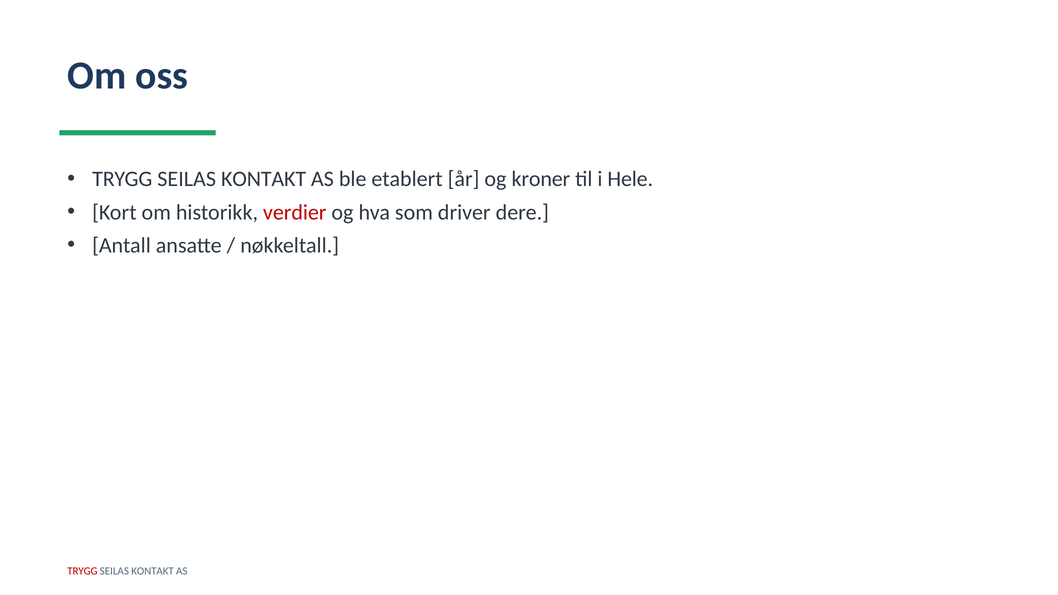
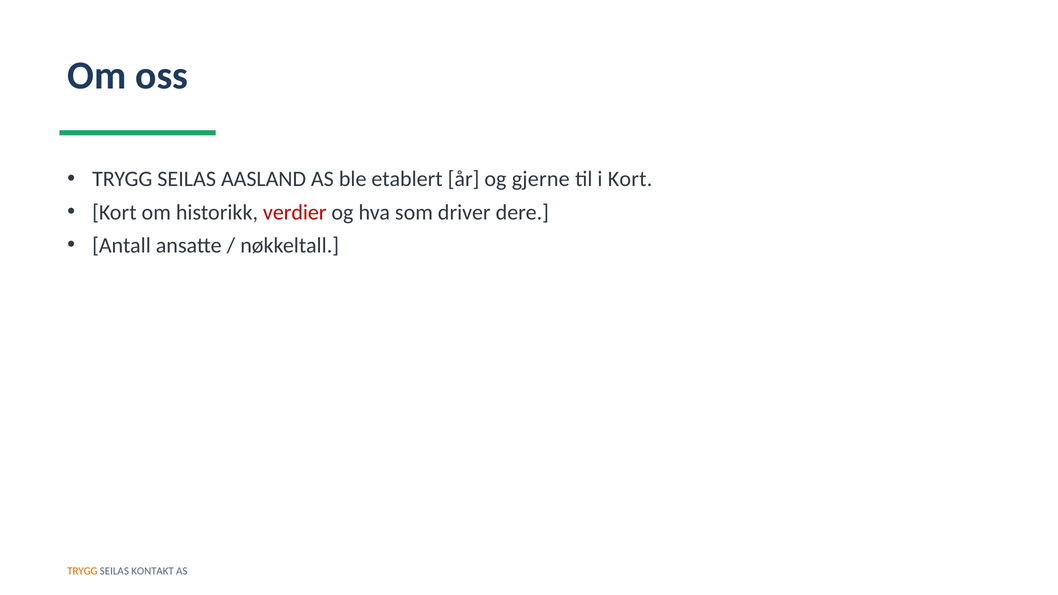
KONTAKT at (264, 179): KONTAKT -> AASLAND
kroner: kroner -> gjerne
i Hele: Hele -> Kort
TRYGG at (82, 571) colour: red -> orange
